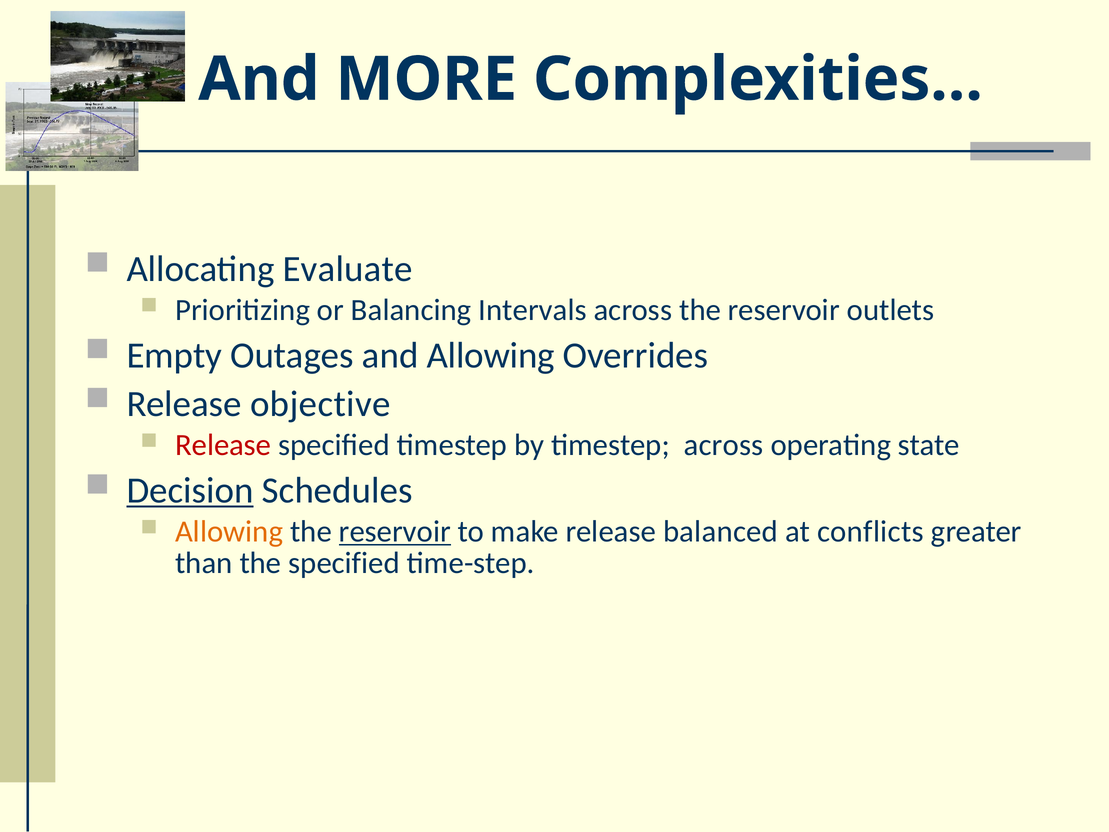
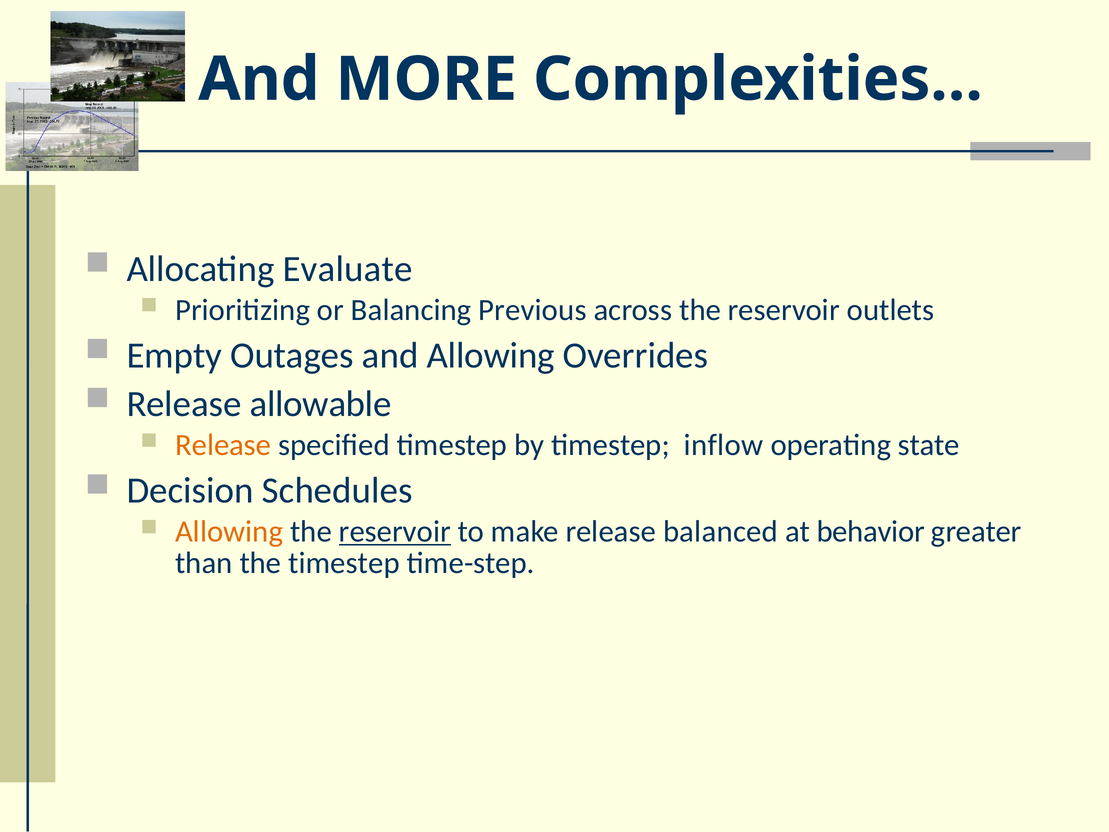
Intervals: Intervals -> Previous
objective: objective -> allowable
Release at (223, 445) colour: red -> orange
timestep across: across -> inflow
Decision underline: present -> none
conflicts: conflicts -> behavior
the specified: specified -> timestep
